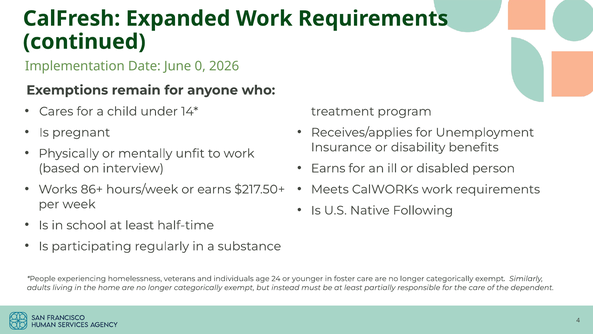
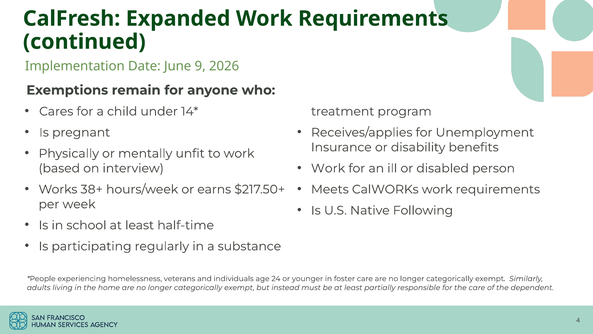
0: 0 -> 9
Earns at (328, 168): Earns -> Work
86+: 86+ -> 38+
